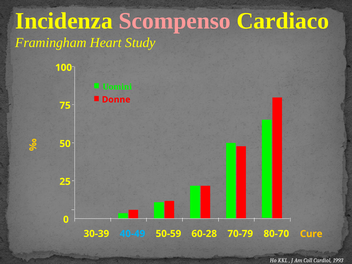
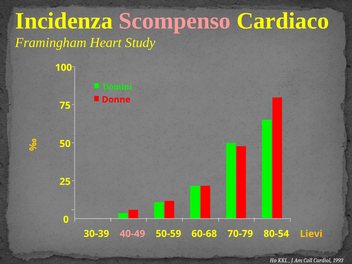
40-49 colour: light blue -> pink
60-28: 60-28 -> 60-68
80-70: 80-70 -> 80-54
Cure: Cure -> Lievi
